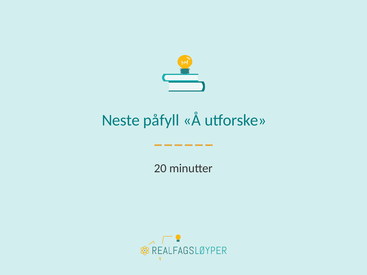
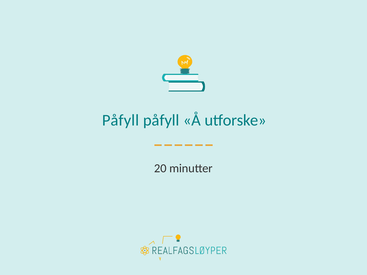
Neste at (121, 120): Neste -> Påfyll
